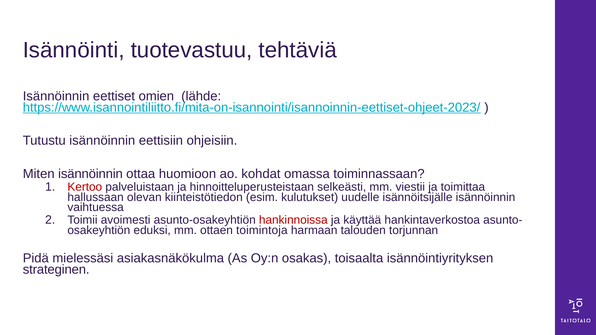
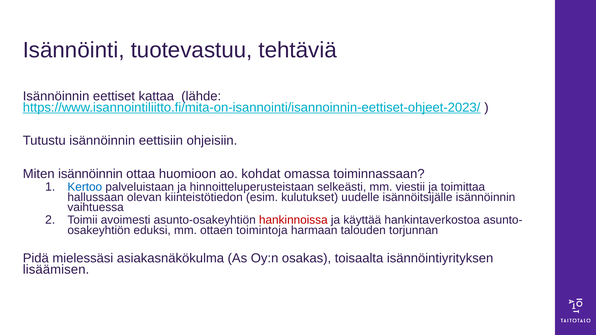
omien: omien -> kattaa
Kertoo colour: red -> blue
strateginen: strateginen -> lisäämisen
